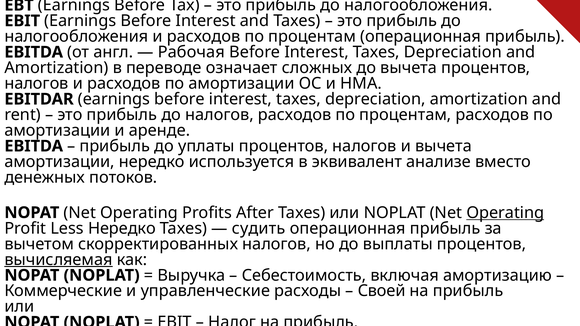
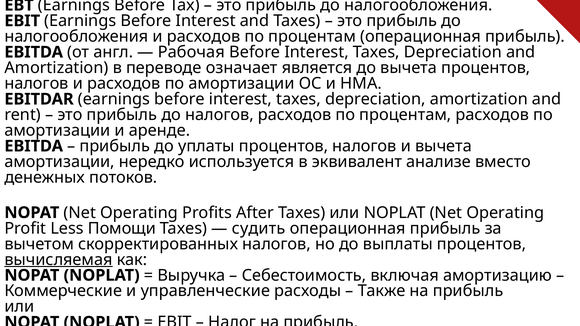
сложных: сложных -> является
Operating at (505, 213) underline: present -> none
Less Нередко: Нередко -> Помощи
Своей: Своей -> Также
